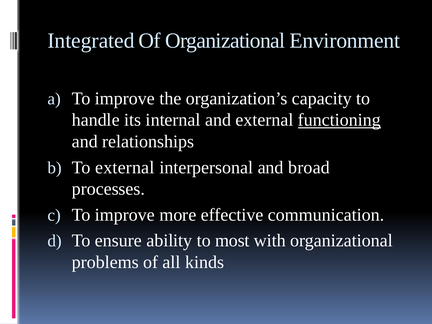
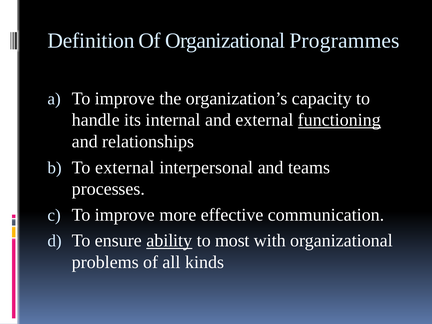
Integrated: Integrated -> Definition
Environment: Environment -> Programmes
broad: broad -> teams
ability underline: none -> present
